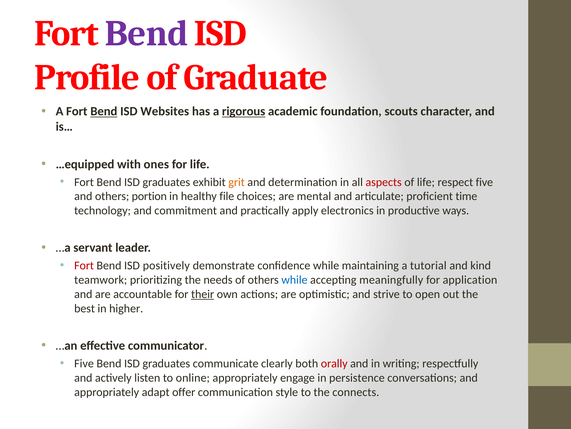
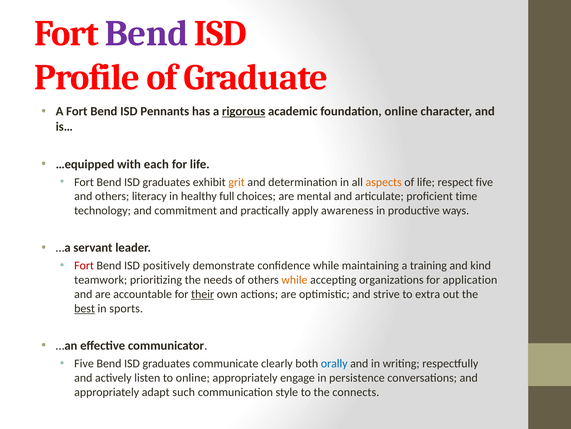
Bend at (104, 111) underline: present -> none
Websites: Websites -> Pennants
foundation scouts: scouts -> online
ones: ones -> each
aspects colour: red -> orange
portion: portion -> literacy
file: file -> full
electronics: electronics -> awareness
tutorial: tutorial -> training
while at (294, 279) colour: blue -> orange
meaningfully: meaningfully -> organizations
open: open -> extra
best underline: none -> present
higher: higher -> sports
orally colour: red -> blue
offer: offer -> such
